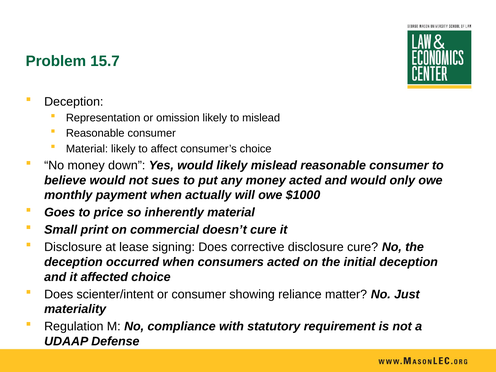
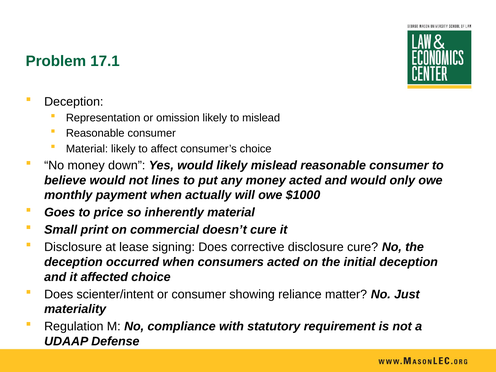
15.7: 15.7 -> 17.1
sues: sues -> lines
